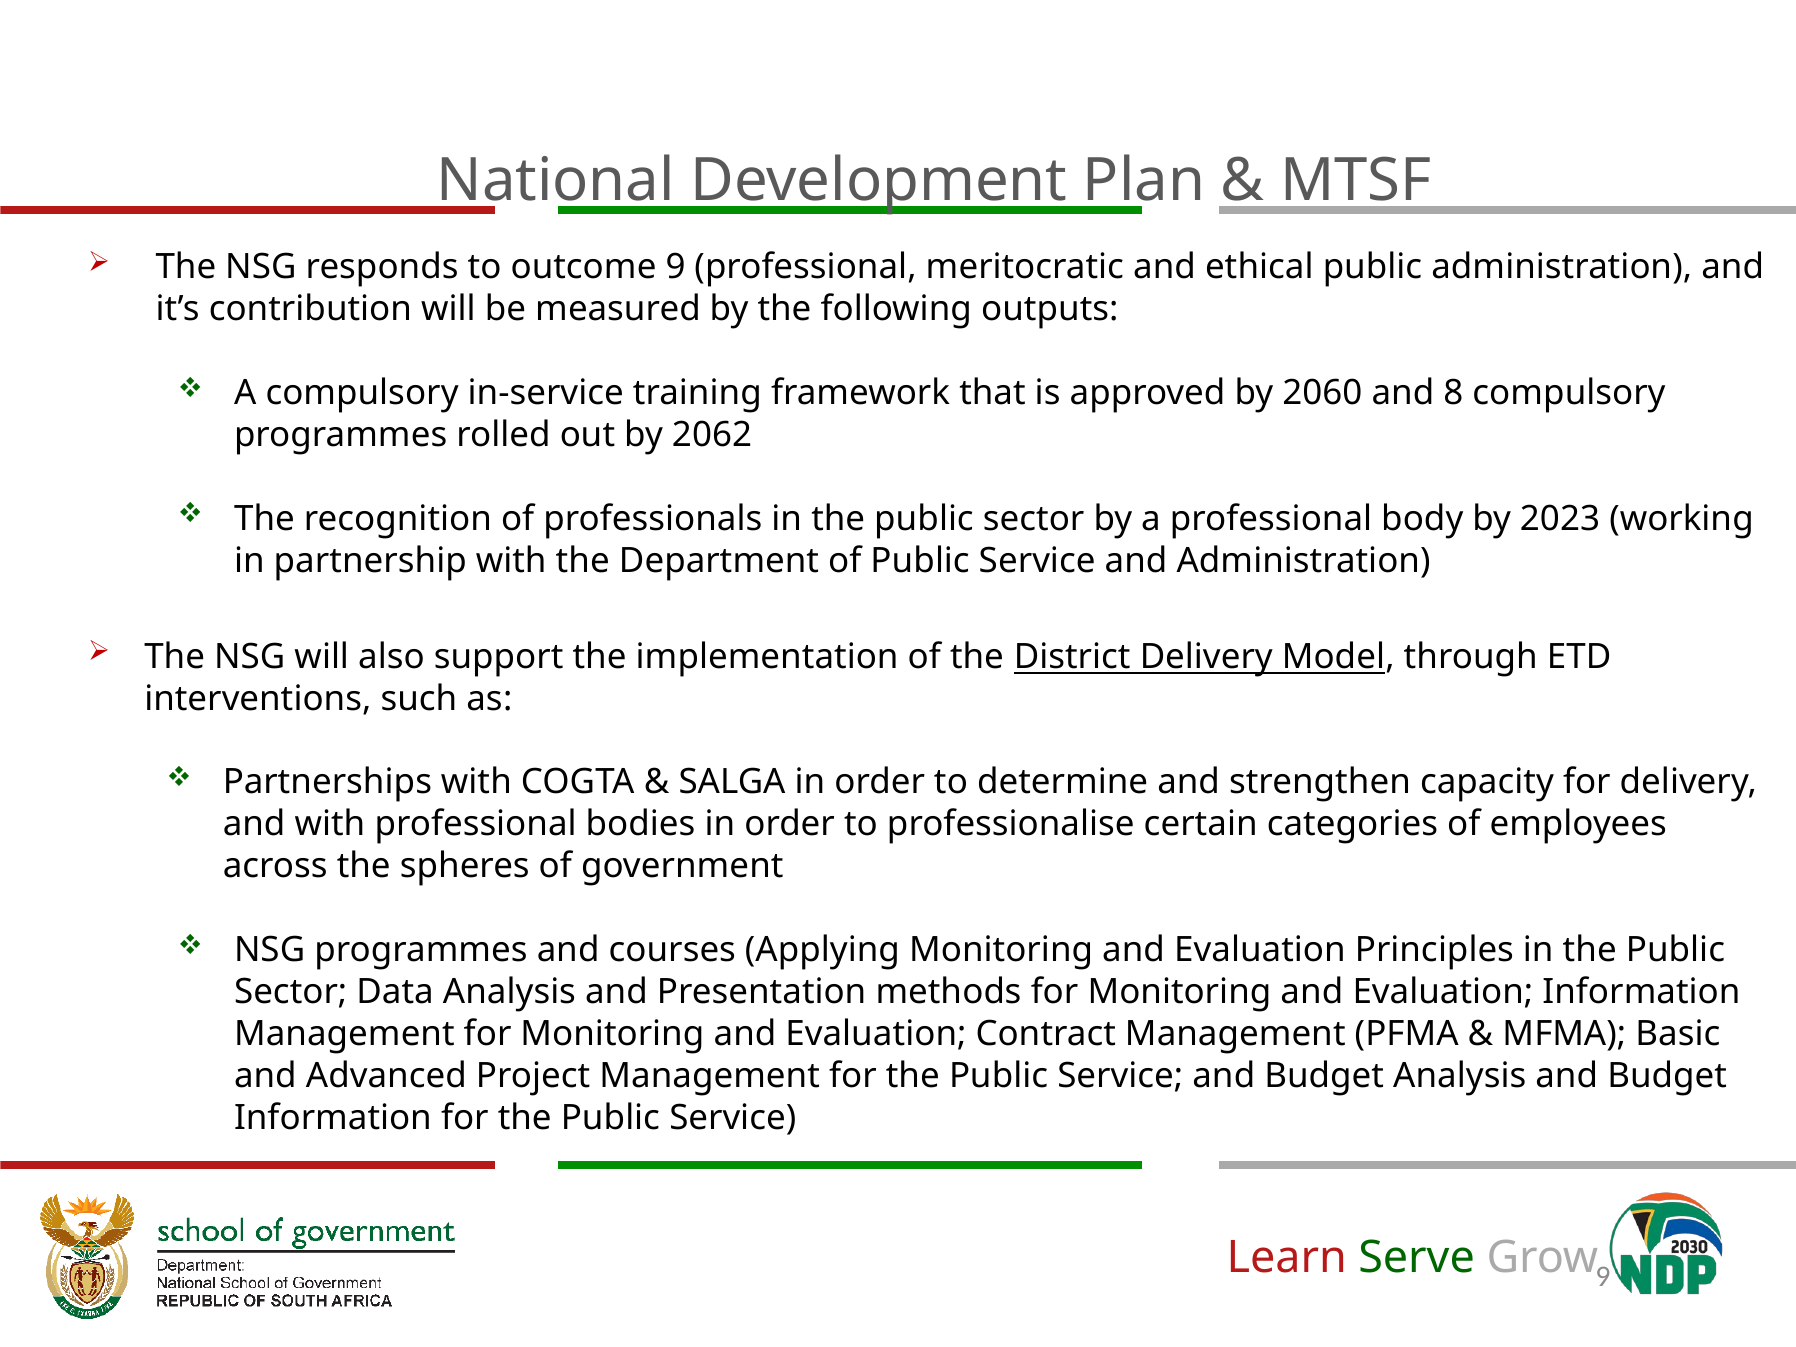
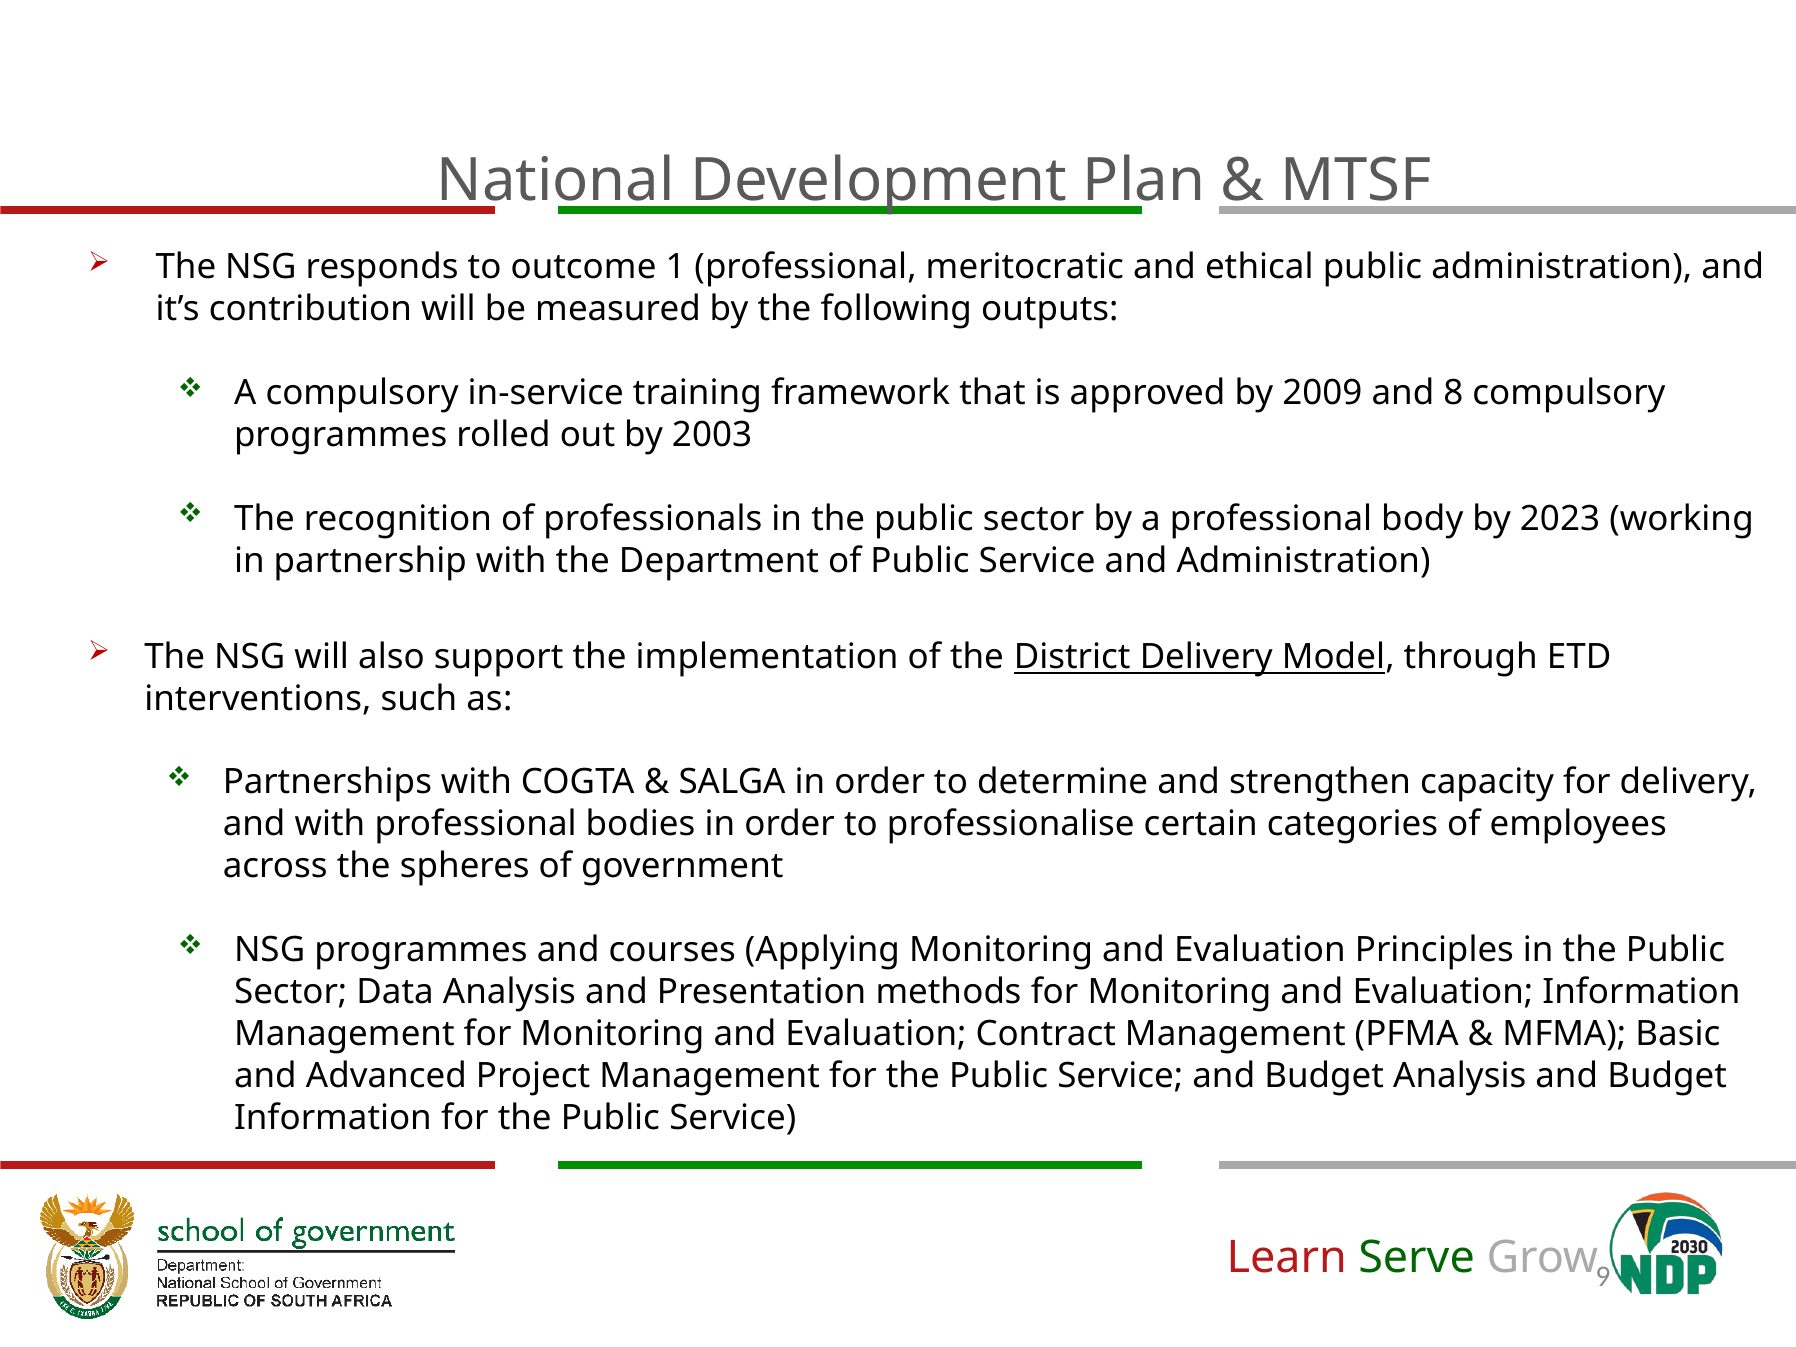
outcome 9: 9 -> 1
2060: 2060 -> 2009
2062: 2062 -> 2003
